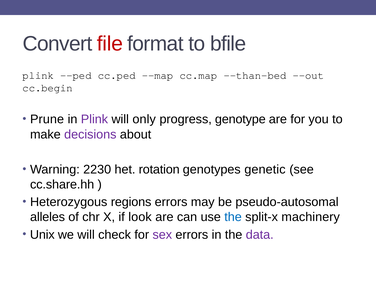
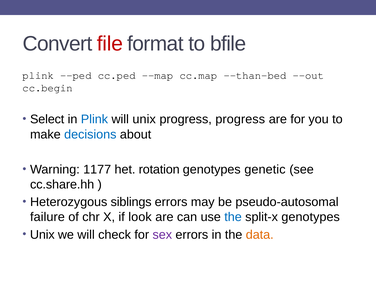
Prune: Prune -> Select
Plink at (94, 119) colour: purple -> blue
will only: only -> unix
progress genotype: genotype -> progress
decisions colour: purple -> blue
2230: 2230 -> 1177
regions: regions -> siblings
alleles: alleles -> failure
split-x machinery: machinery -> genotypes
data colour: purple -> orange
